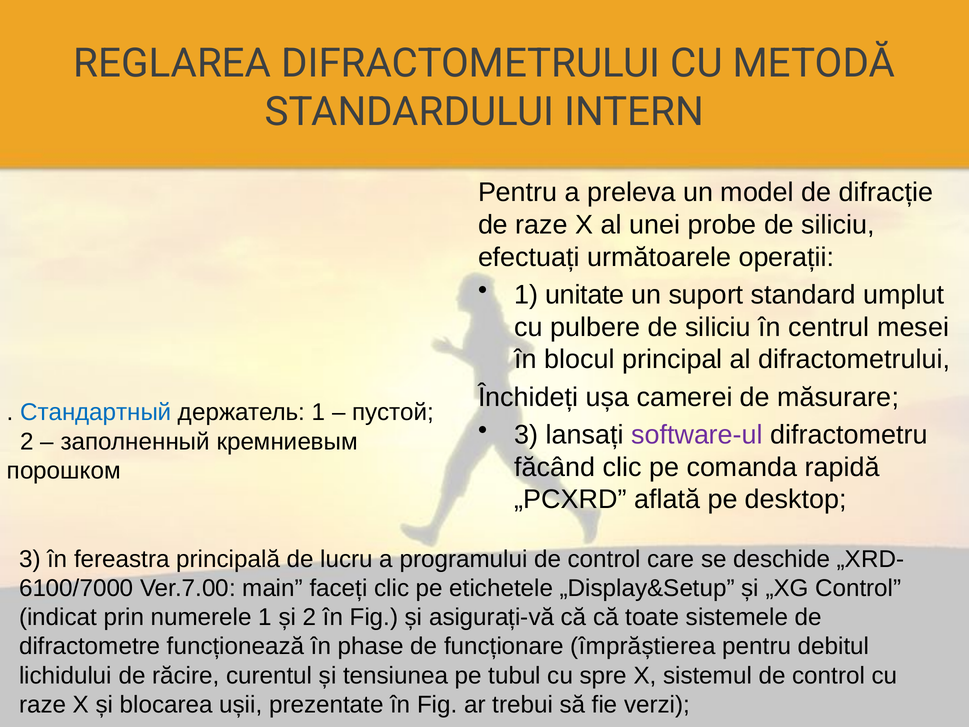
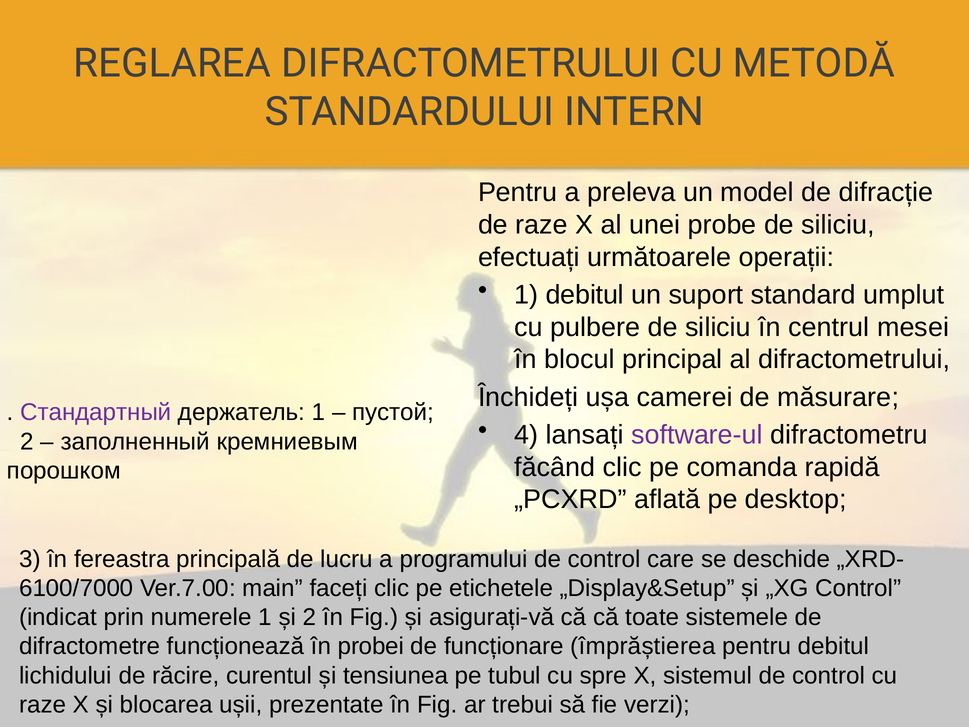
1 unitate: unitate -> debitul
Стандартный colour: blue -> purple
3 at (526, 435): 3 -> 4
phase: phase -> probei
